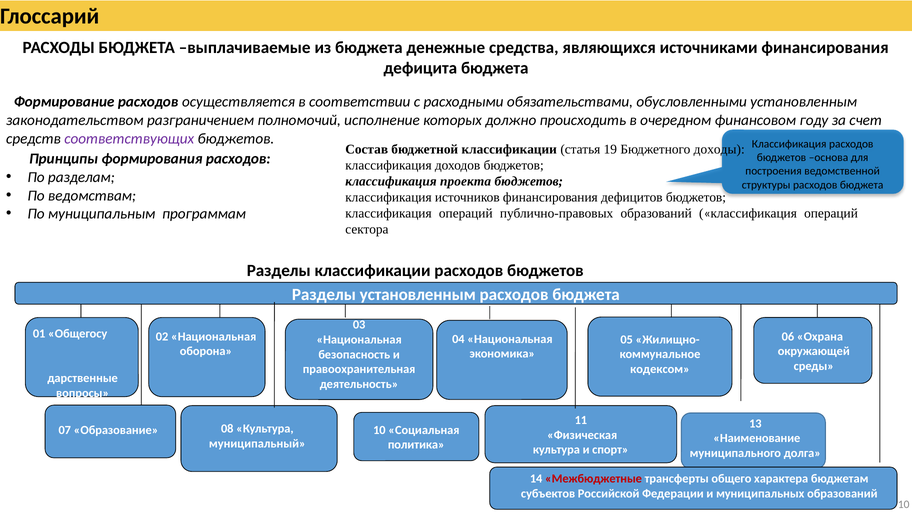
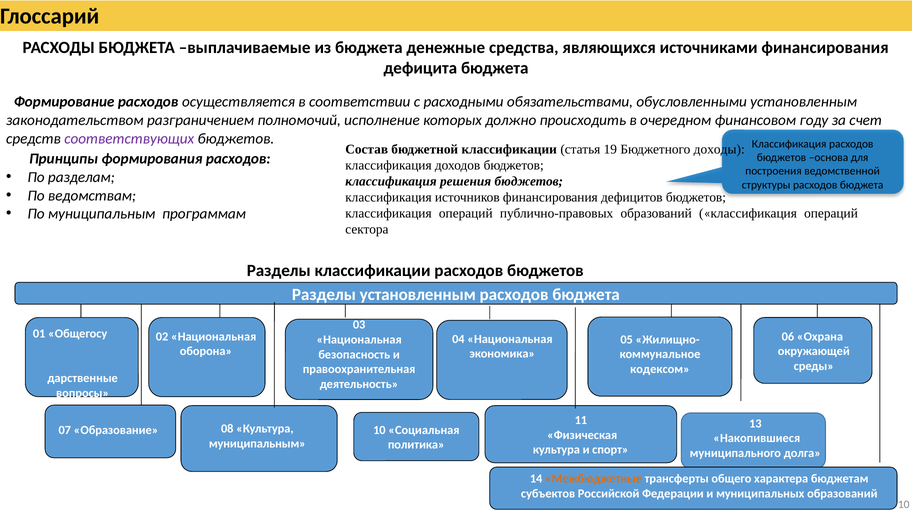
проекта: проекта -> решения
Наименование: Наименование -> Накопившиеся
муниципальный at (257, 444): муниципальный -> муниципальным
Межбюджетные colour: red -> orange
